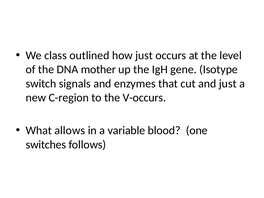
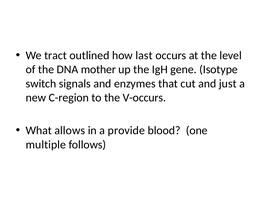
class: class -> tract
how just: just -> last
variable: variable -> provide
switches: switches -> multiple
